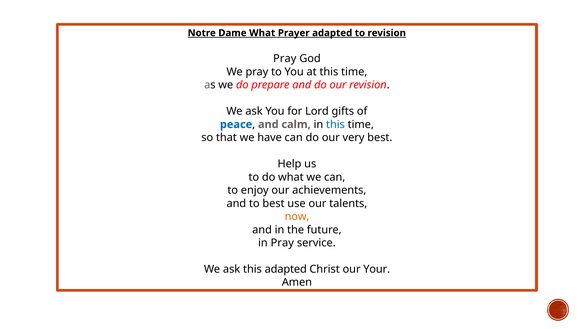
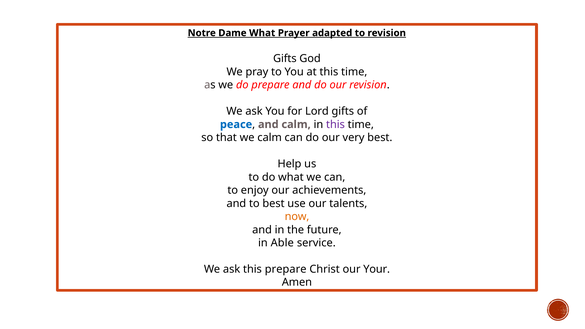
Pray at (285, 59): Pray -> Gifts
this at (335, 124) colour: blue -> purple
we have: have -> calm
in Pray: Pray -> Able
this adapted: adapted -> prepare
